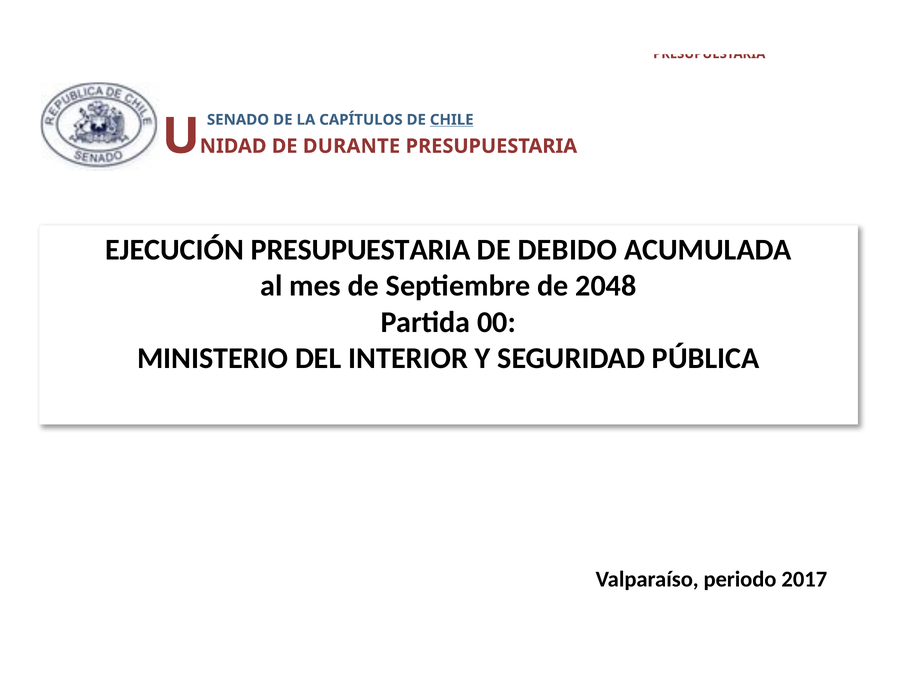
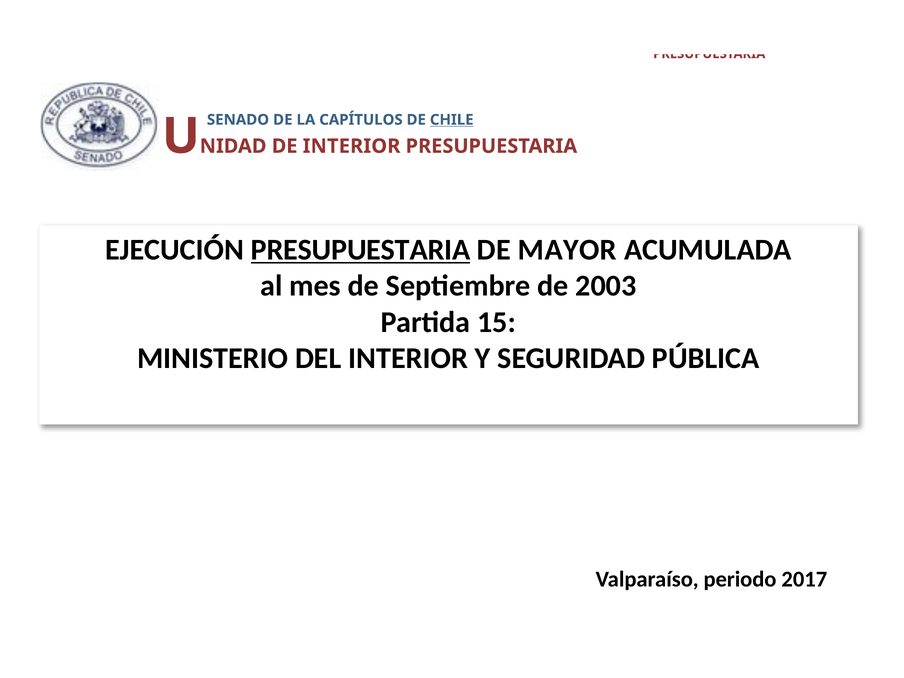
DE DURANTE: DURANTE -> INTERIOR
PRESUPUESTARIA at (361, 250) underline: none -> present
DEBIDO: DEBIDO -> MAYOR
2048: 2048 -> 2003
00: 00 -> 15
